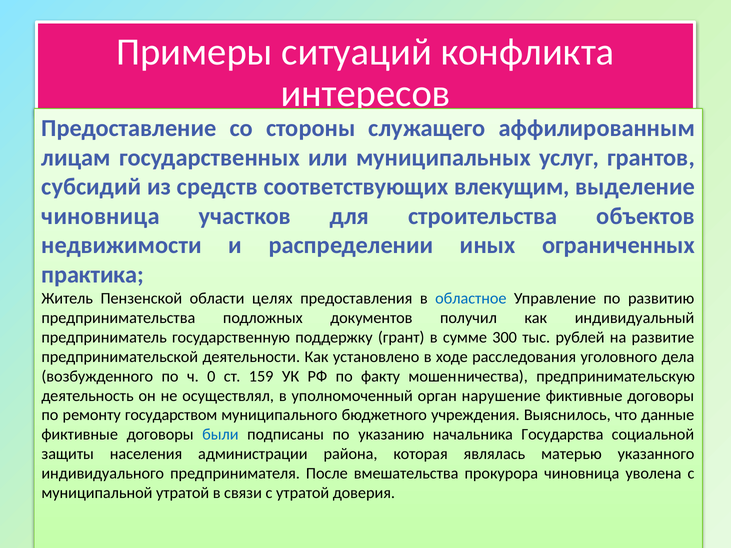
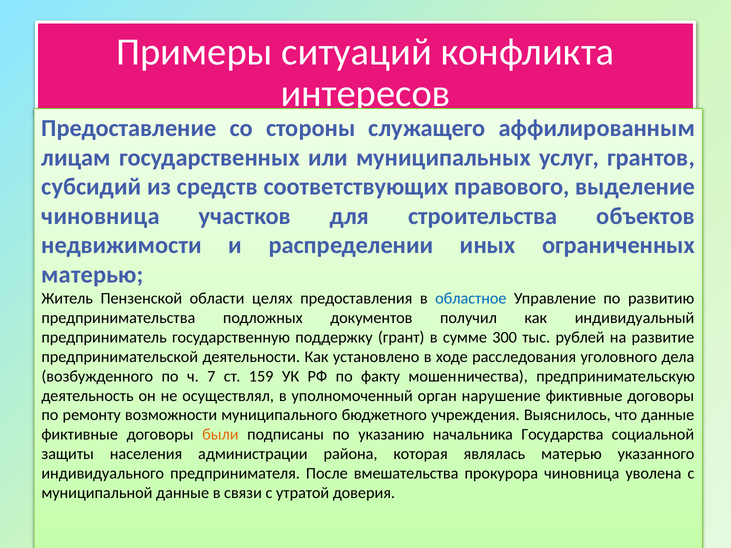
влекущим: влекущим -> правового
практика at (93, 275): практика -> матерью
0: 0 -> 7
государством: государством -> возможности
были colour: blue -> orange
муниципальной утратой: утратой -> данные
